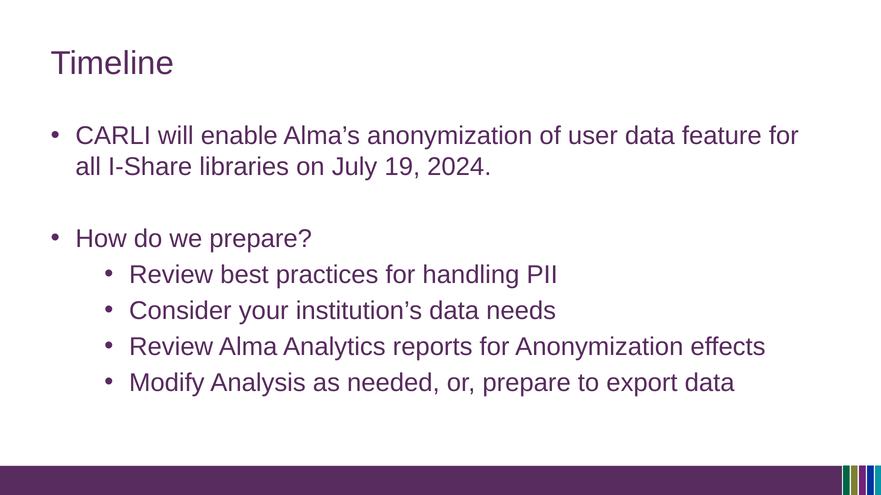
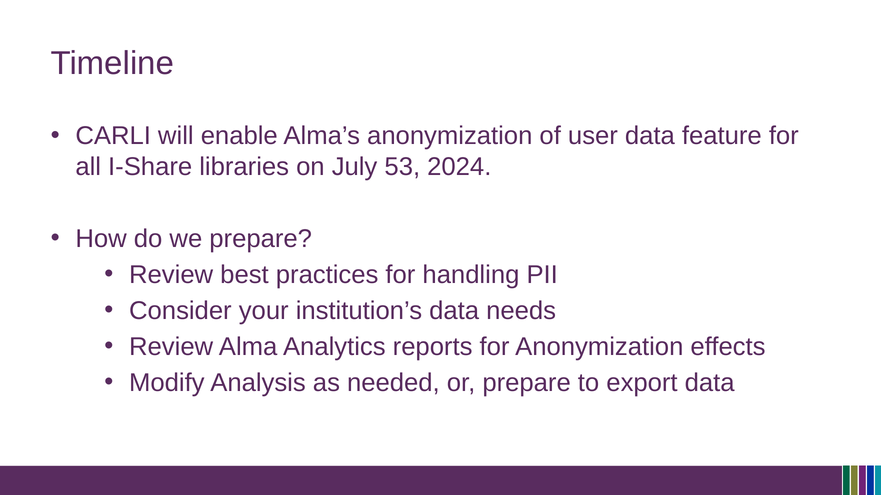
19: 19 -> 53
